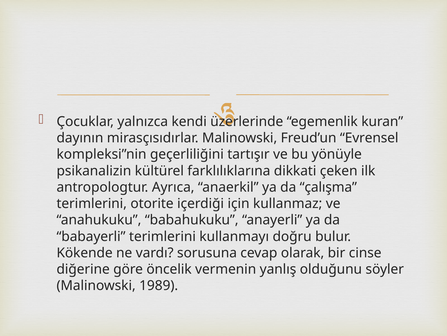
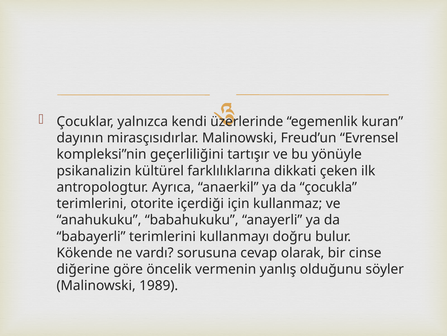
çalışma: çalışma -> çocukla
